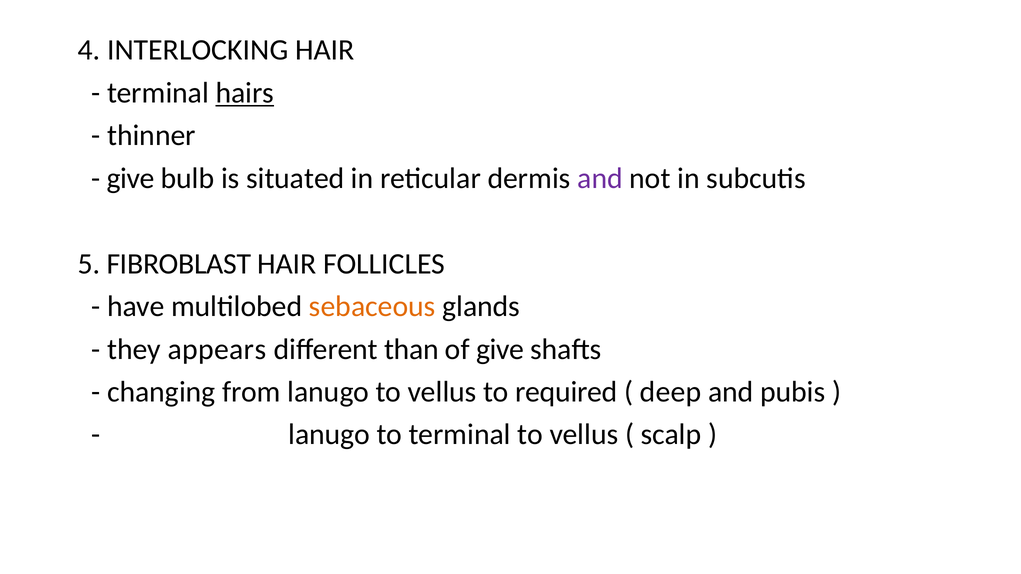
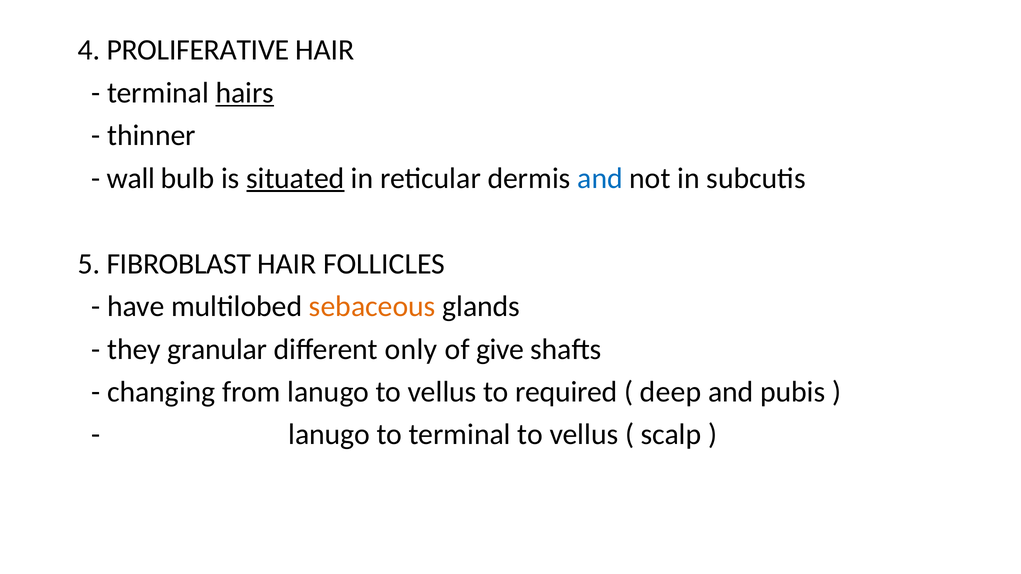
INTERLOCKING: INTERLOCKING -> PROLIFERATIVE
give at (131, 178): give -> wall
situated underline: none -> present
and at (600, 178) colour: purple -> blue
appears: appears -> granular
than: than -> only
